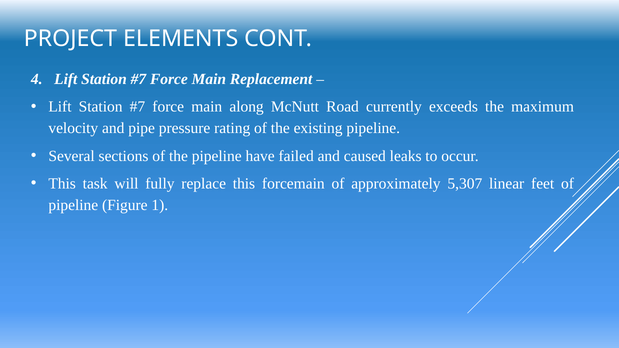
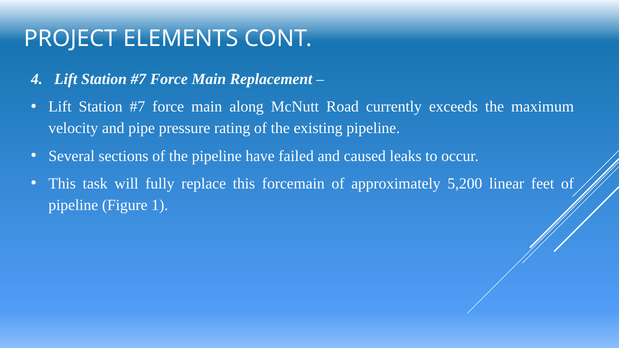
5,307: 5,307 -> 5,200
